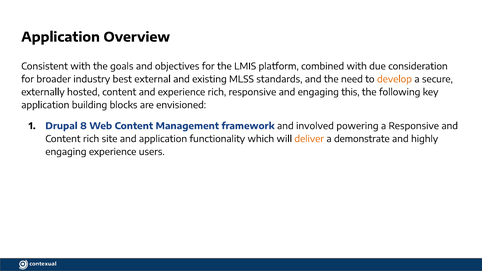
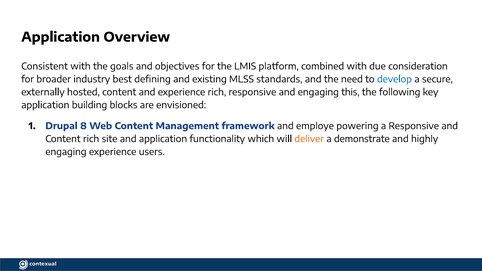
external: external -> defining
develop colour: orange -> blue
involved: involved -> employe
